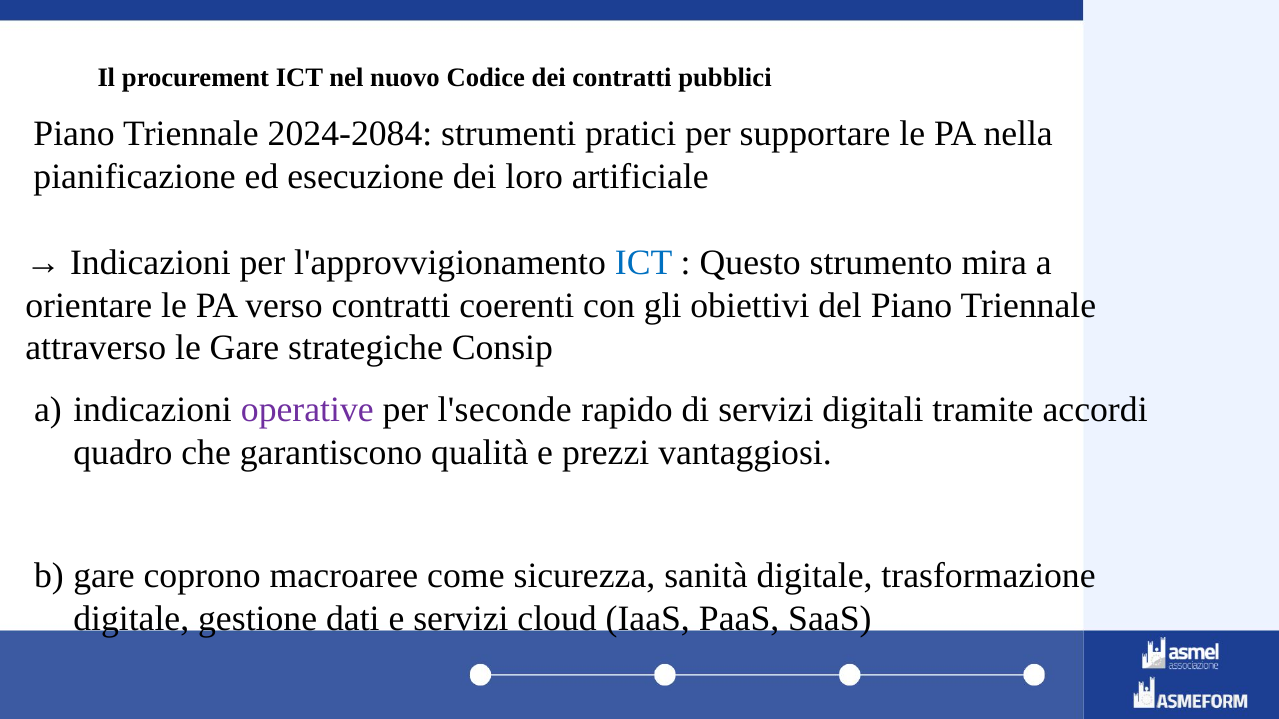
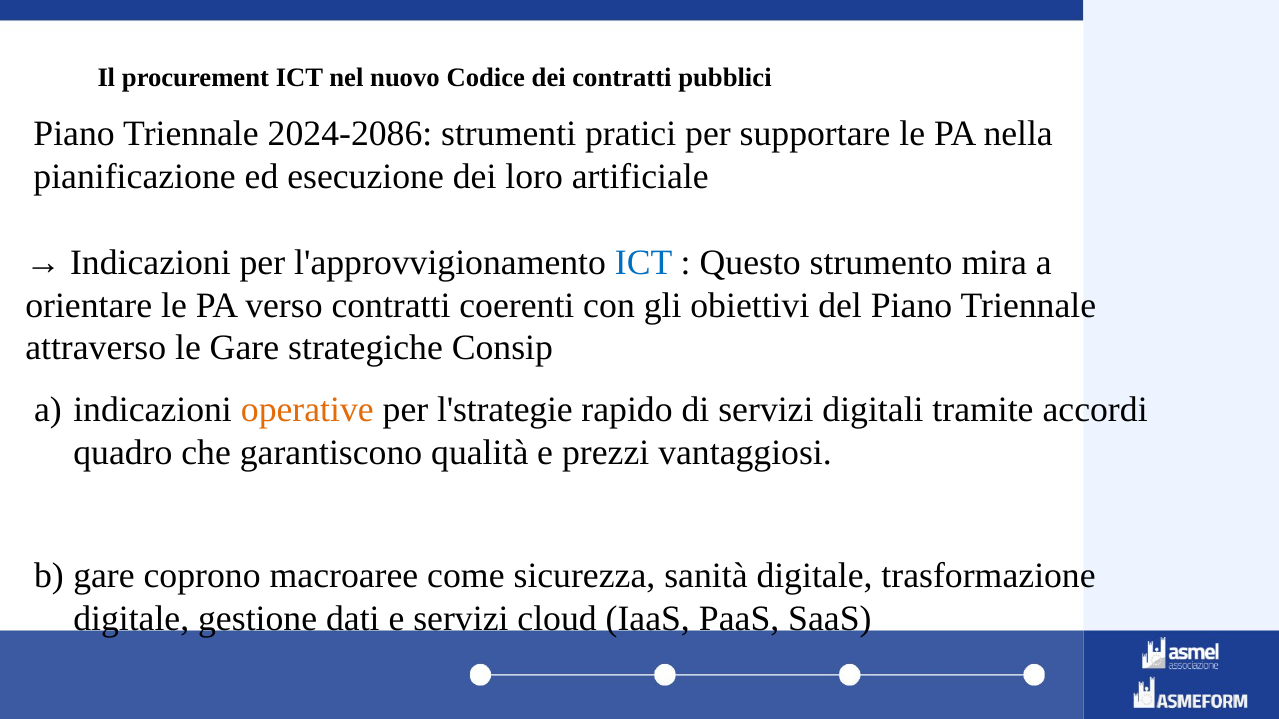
2024-2084: 2024-2084 -> 2024-2086
operative colour: purple -> orange
l'seconde: l'seconde -> l'strategie
